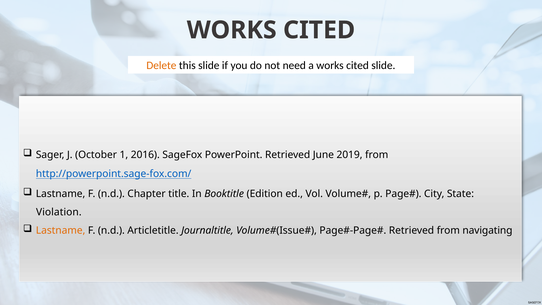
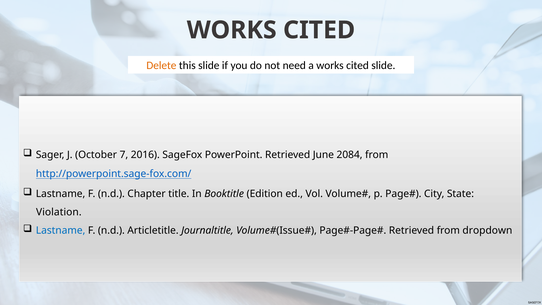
1: 1 -> 7
2019: 2019 -> 2084
Lastname at (61, 230) colour: orange -> blue
navigating: navigating -> dropdown
